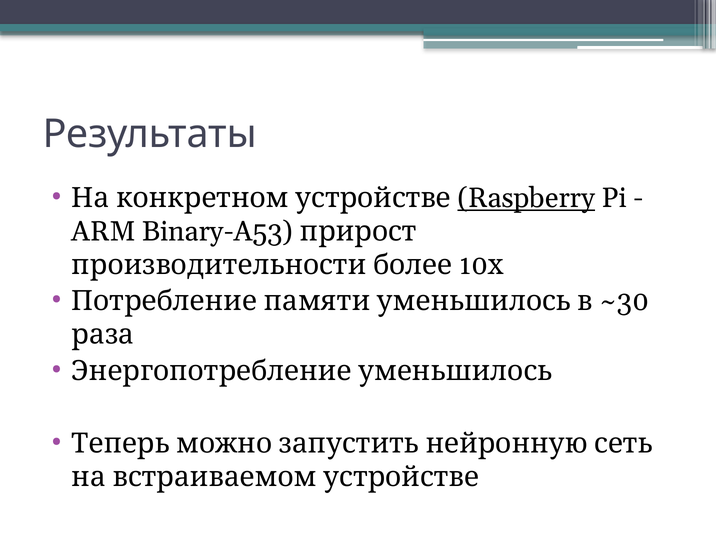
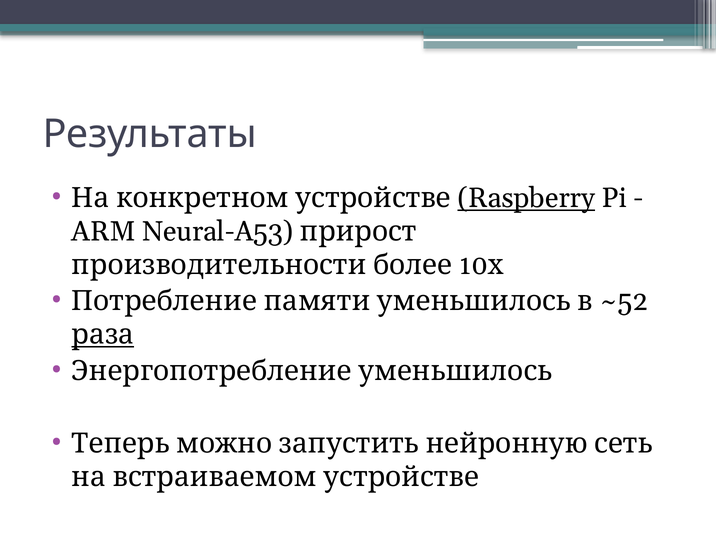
Binary-A53: Binary-A53 -> Neural-A53
~30: ~30 -> ~52
раза underline: none -> present
